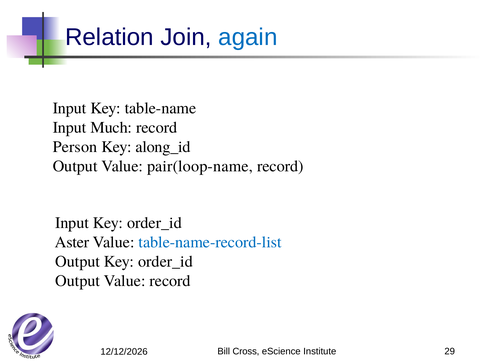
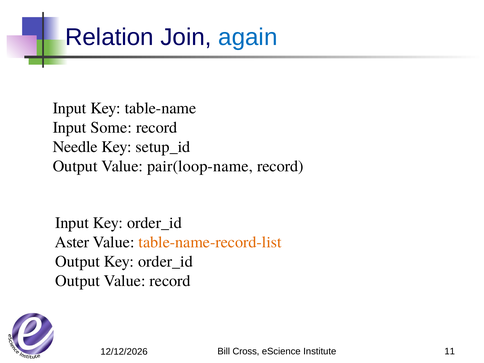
Much: Much -> Some
Person: Person -> Needle
along_id: along_id -> setup_id
table-name-record-list colour: blue -> orange
29: 29 -> 11
